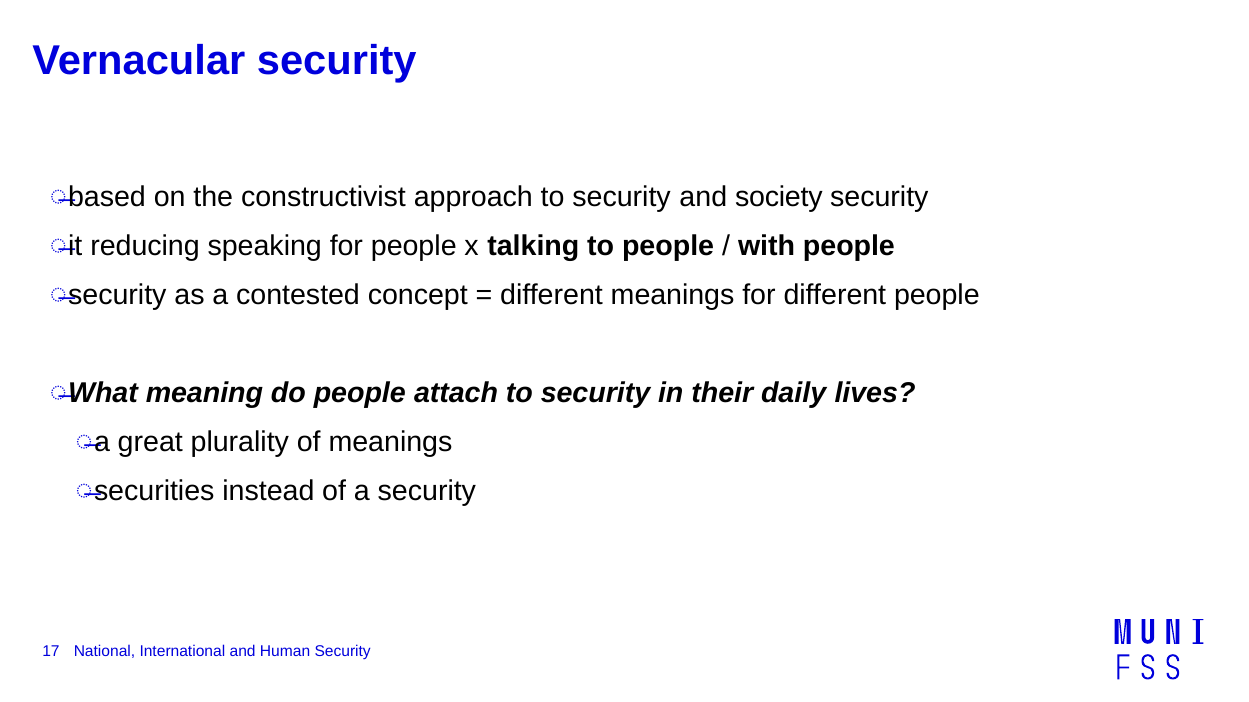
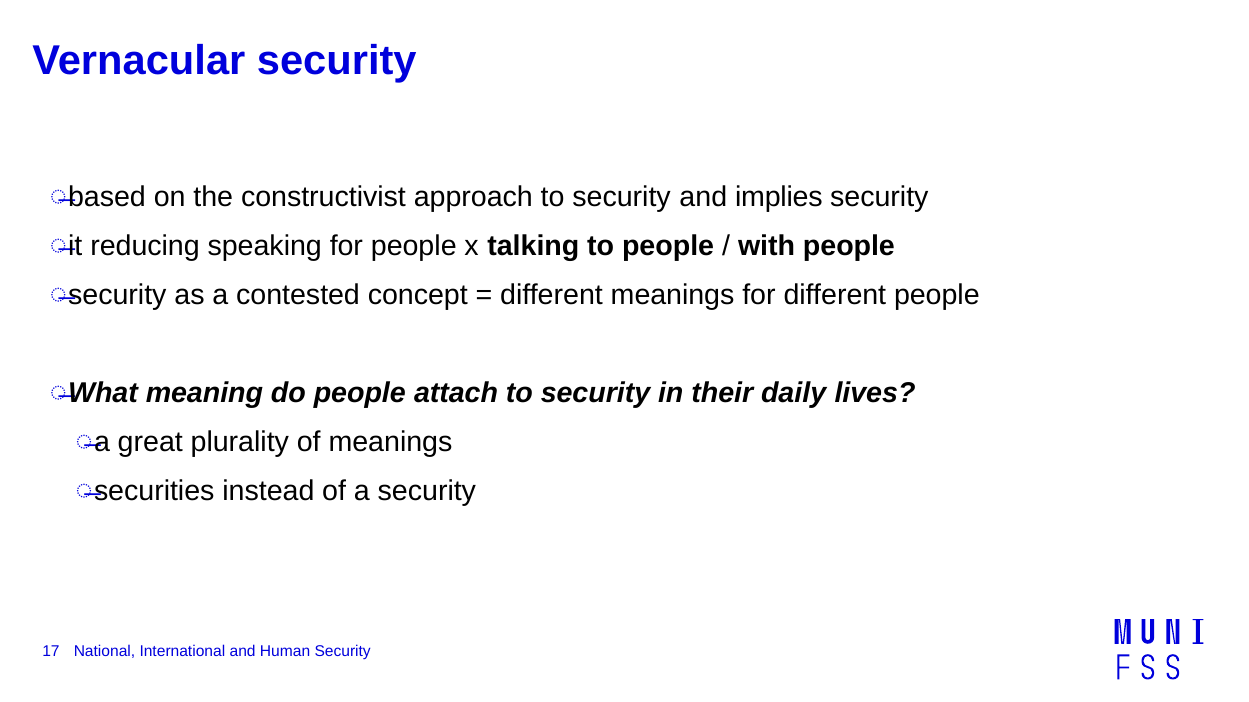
society: society -> implies
